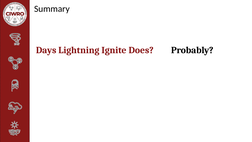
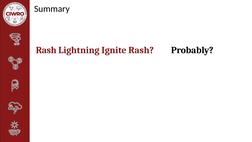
Days at (46, 50): Days -> Rash
Ignite Does: Does -> Rash
